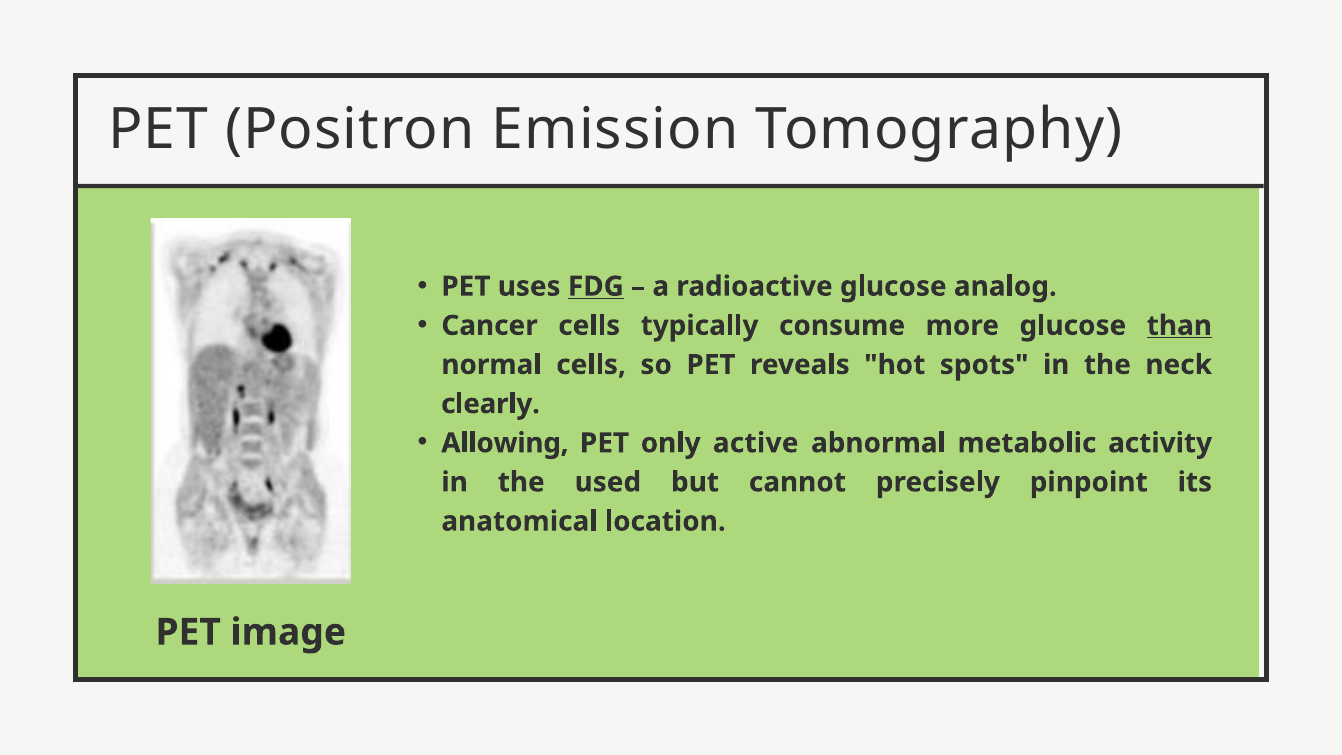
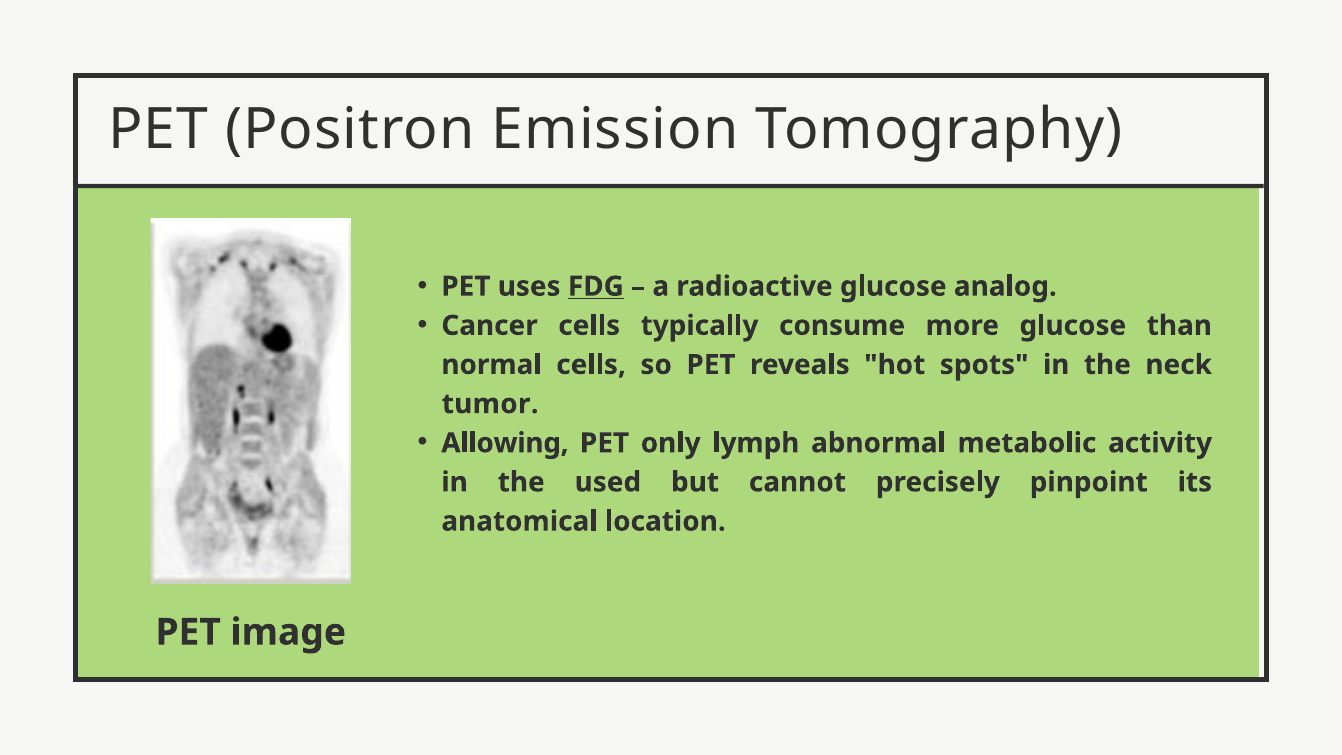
than underline: present -> none
clearly: clearly -> tumor
active: active -> lymph
